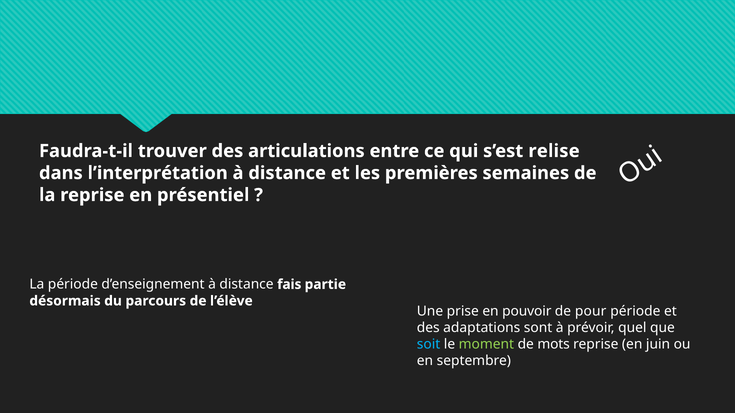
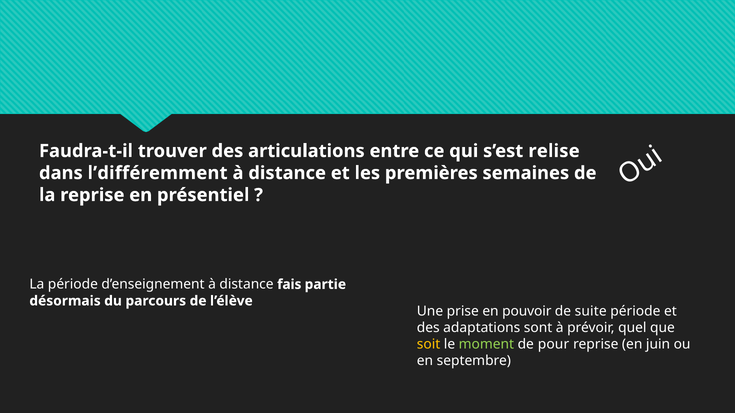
l’interprétation: l’interprétation -> l’différemment
pour: pour -> suite
soit colour: light blue -> yellow
mots: mots -> pour
